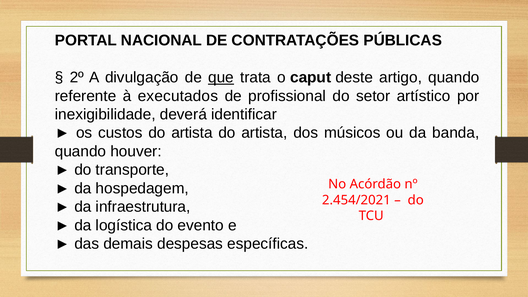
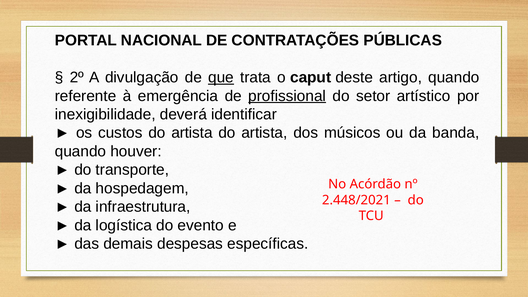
executados: executados -> emergência
profissional underline: none -> present
2.454/2021: 2.454/2021 -> 2.448/2021
